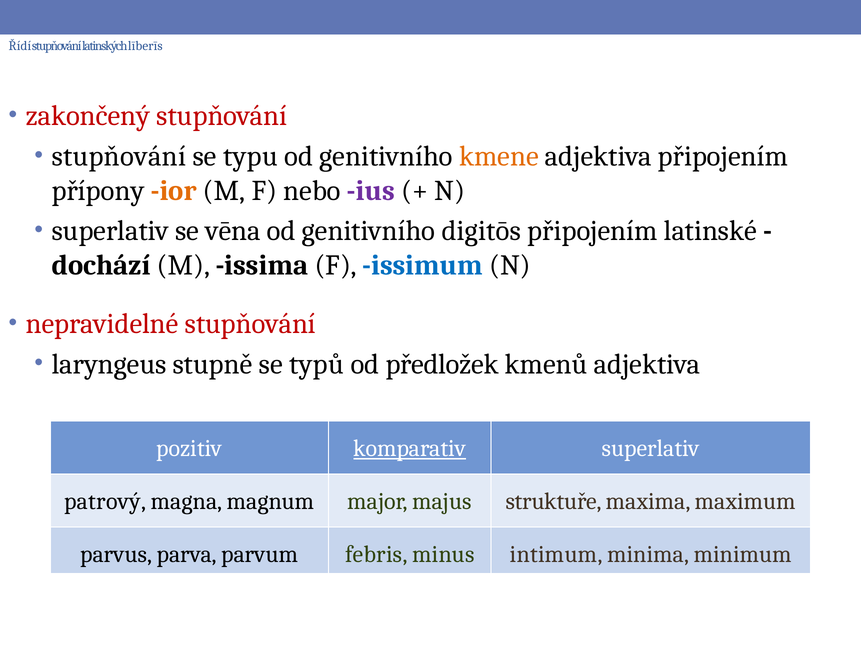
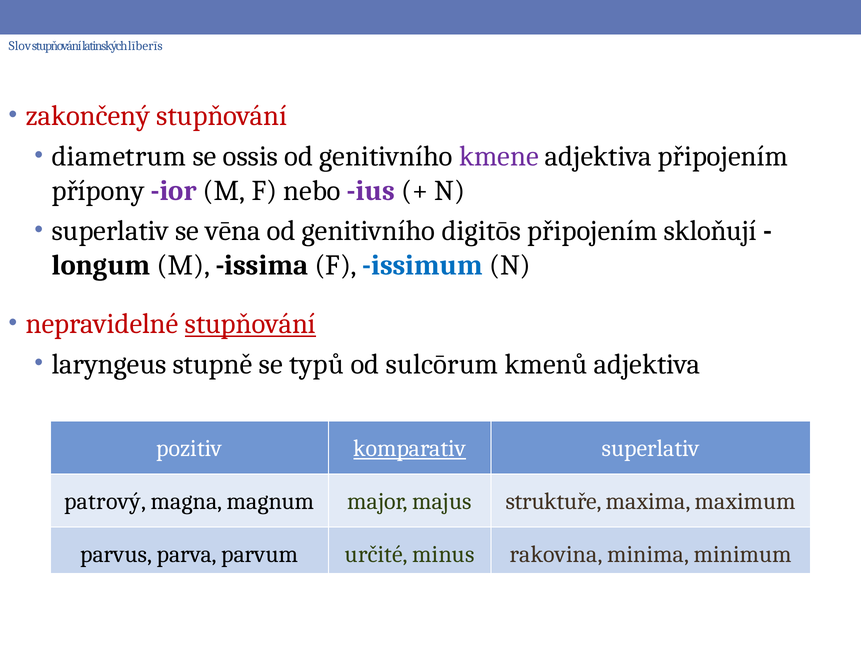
Řídí: Řídí -> Slov
stupňování at (119, 156): stupňování -> diametrum
typu: typu -> ossis
kmene colour: orange -> purple
ior colour: orange -> purple
latinské: latinské -> skloňují
dochází: dochází -> longum
stupňování at (250, 324) underline: none -> present
předložek: předložek -> sulcōrum
febris: febris -> určité
intimum: intimum -> rakovina
